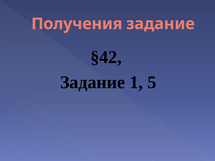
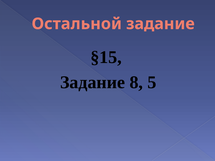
Получения: Получения -> Остальной
§42: §42 -> §15
1: 1 -> 8
